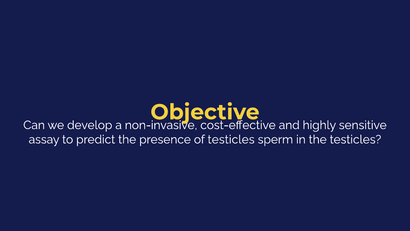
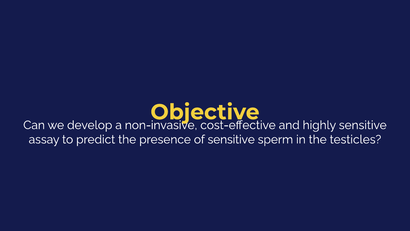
of testicles: testicles -> sensitive
